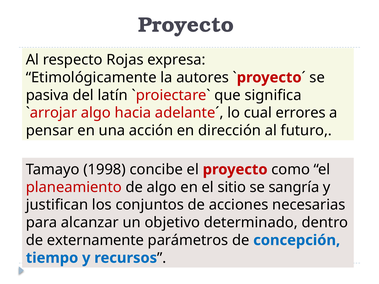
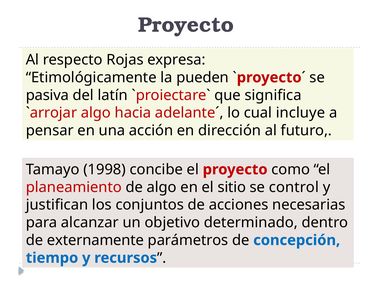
autores: autores -> pueden
errores: errores -> incluye
sangría: sangría -> control
